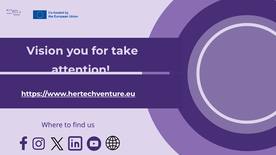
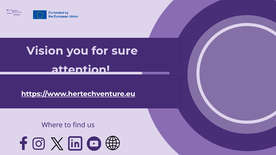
take: take -> sure
